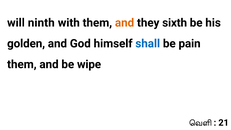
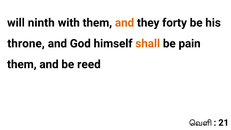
sixth: sixth -> forty
golden: golden -> throne
shall colour: blue -> orange
wipe: wipe -> reed
